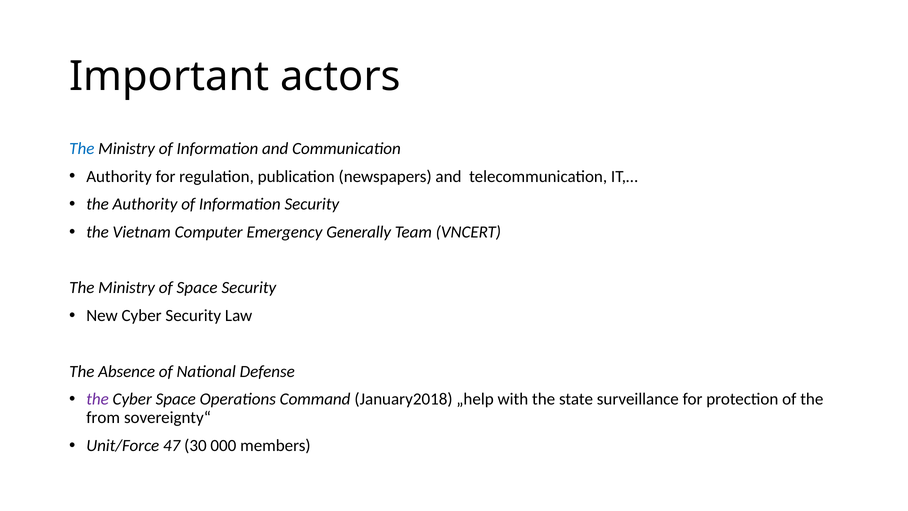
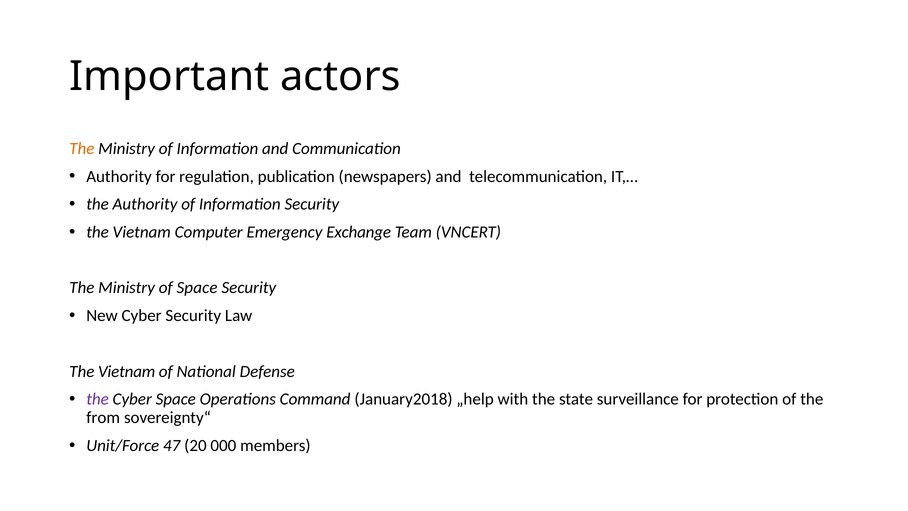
The at (82, 148) colour: blue -> orange
Generally: Generally -> Exchange
Absence at (127, 371): Absence -> Vietnam
30: 30 -> 20
